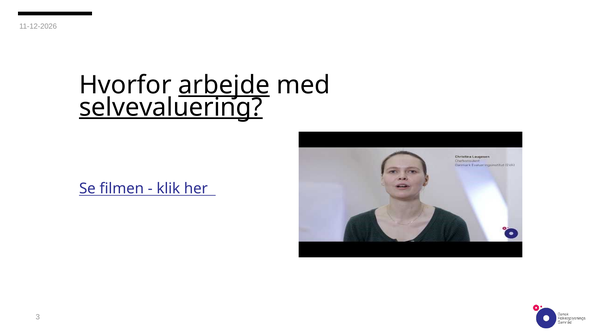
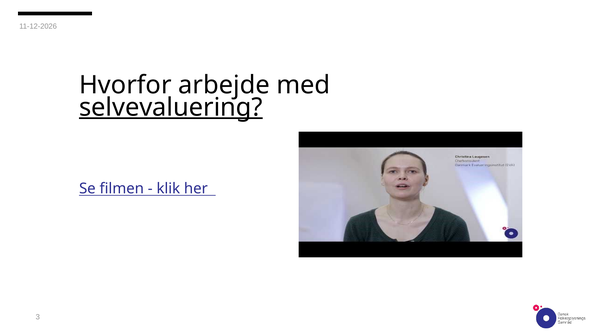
arbejde underline: present -> none
